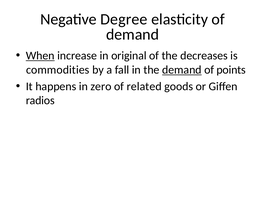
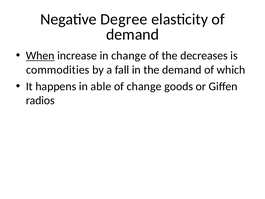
in original: original -> change
demand at (182, 70) underline: present -> none
points: points -> which
zero: zero -> able
of related: related -> change
